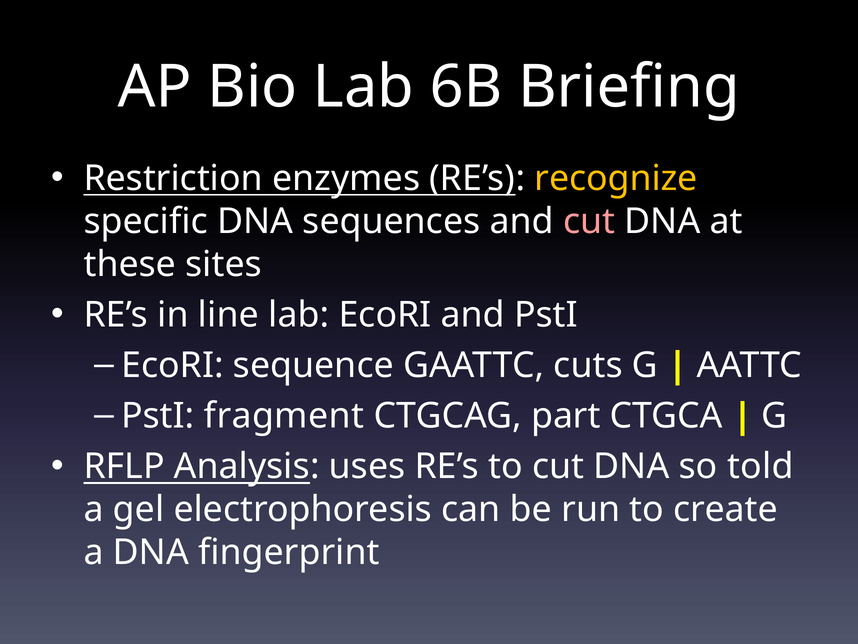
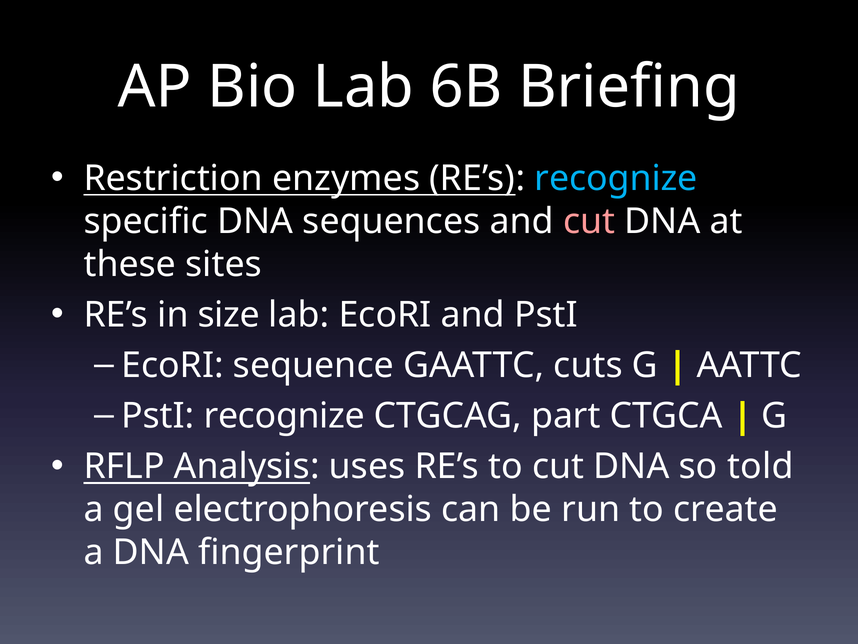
recognize at (616, 178) colour: yellow -> light blue
line: line -> size
PstI fragment: fragment -> recognize
